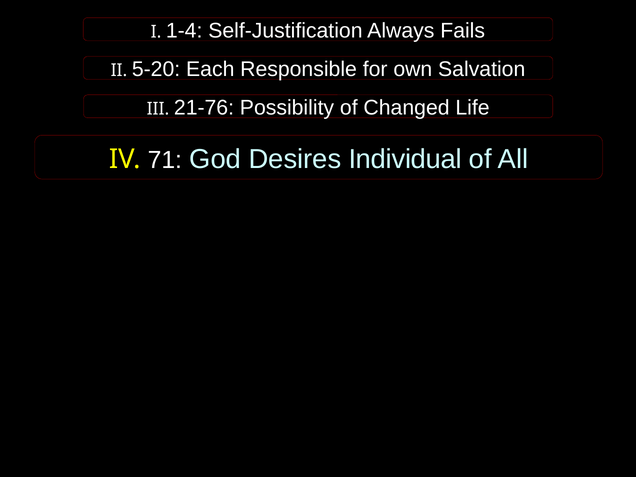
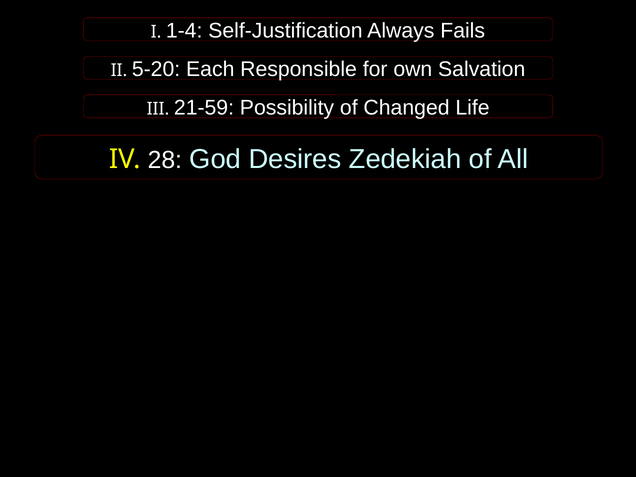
21-76: 21-76 -> 21-59
71: 71 -> 28
Individual: Individual -> Zedekiah
